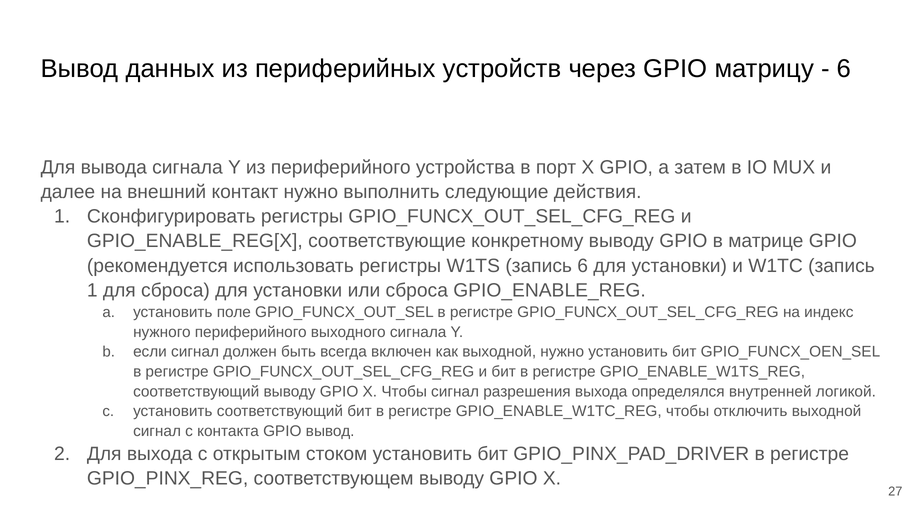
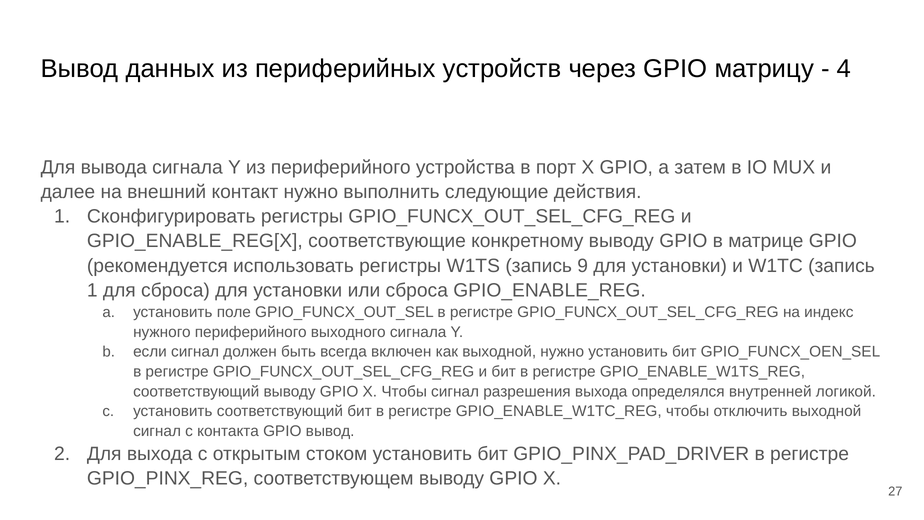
6 at (844, 69): 6 -> 4
запись 6: 6 -> 9
